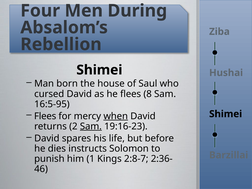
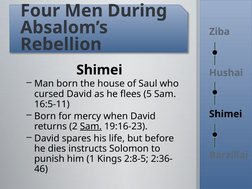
8: 8 -> 5
16:5-95: 16:5-95 -> 16:5-11
Flees at (45, 116): Flees -> Born
when underline: present -> none
2:8-7: 2:8-7 -> 2:8-5
